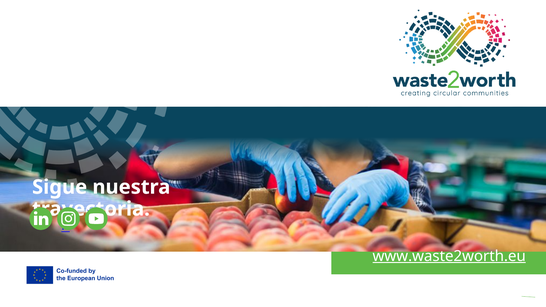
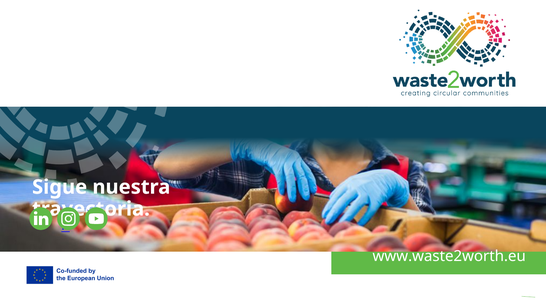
www.waste2worth.eu underline: present -> none
